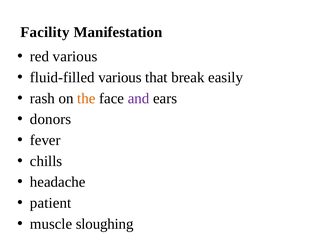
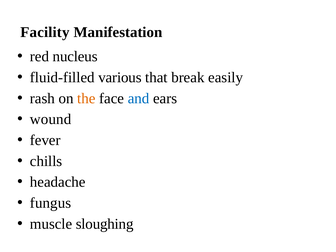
red various: various -> nucleus
and colour: purple -> blue
donors: donors -> wound
patient: patient -> fungus
